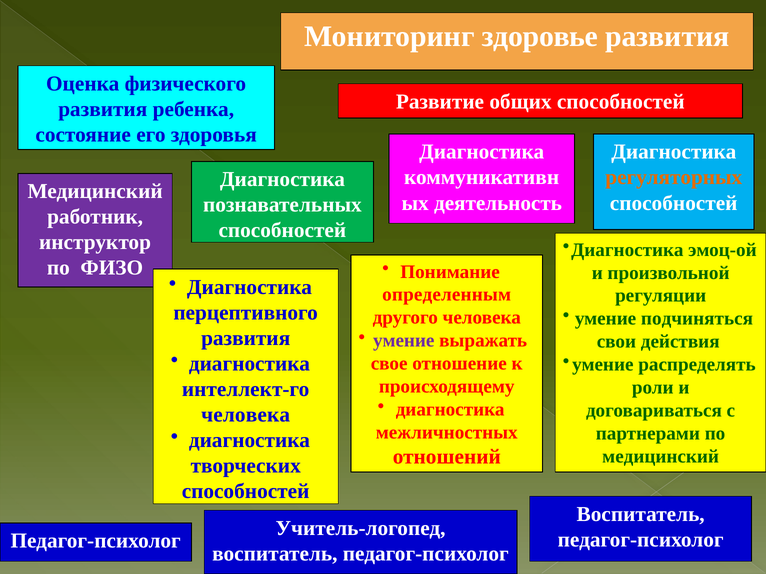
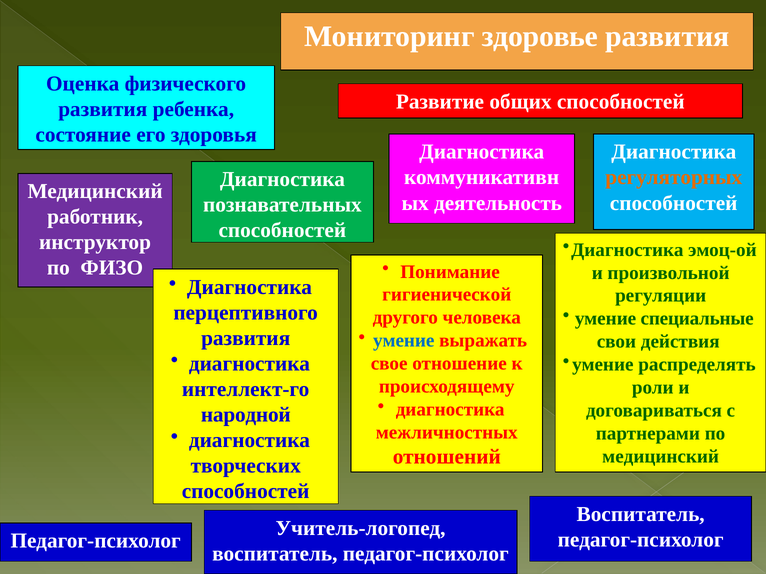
определенным: определенным -> гигиенической
подчиняться: подчиняться -> специальные
умение at (404, 341) colour: purple -> blue
человека at (246, 415): человека -> народной
